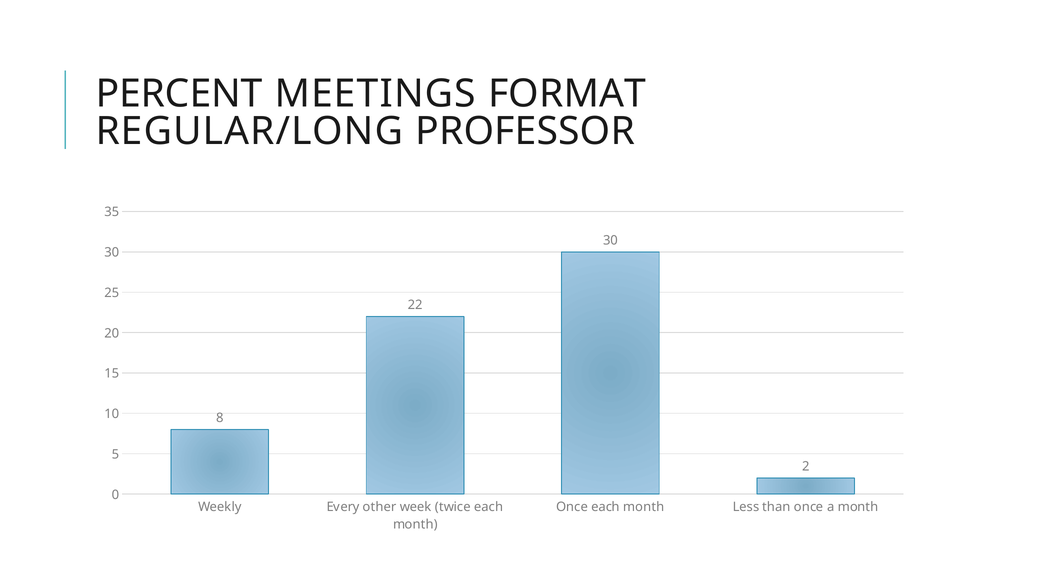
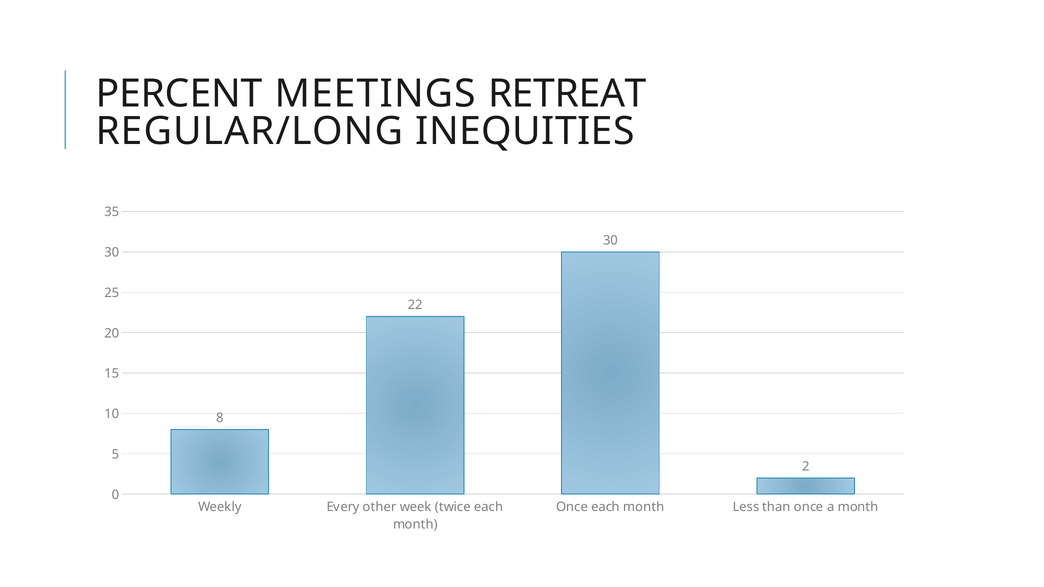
FORMAT: FORMAT -> RETREAT
PROFESSOR: PROFESSOR -> INEQUITIES
